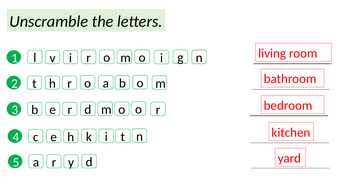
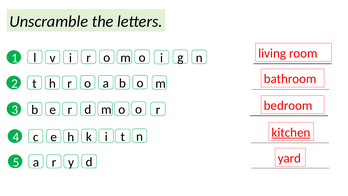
kitchen underline: none -> present
